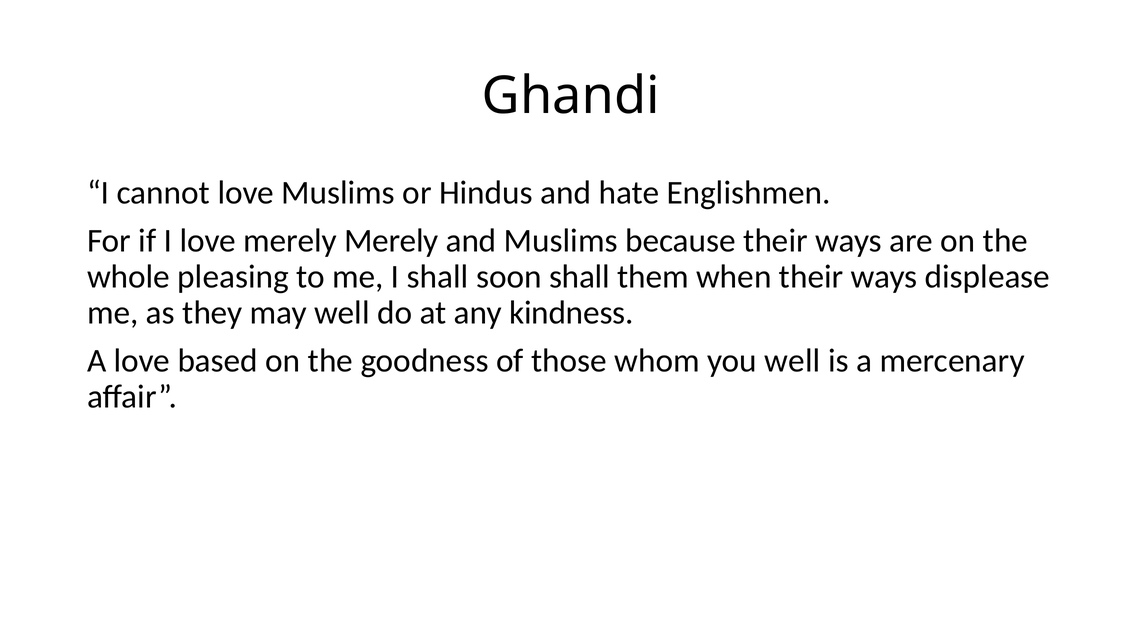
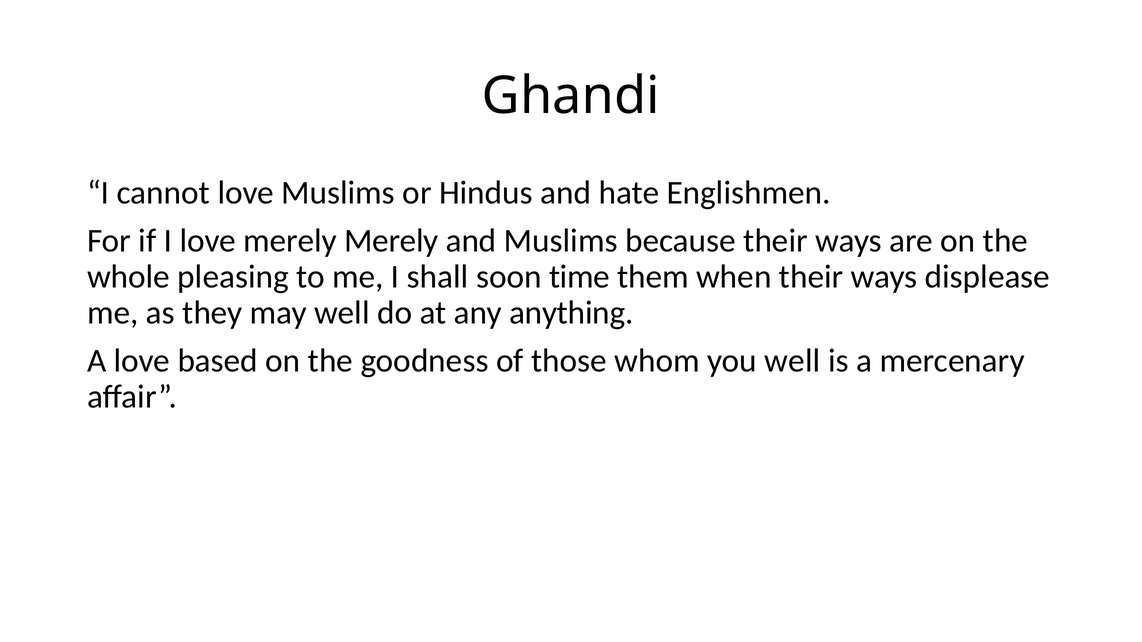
soon shall: shall -> time
kindness: kindness -> anything
